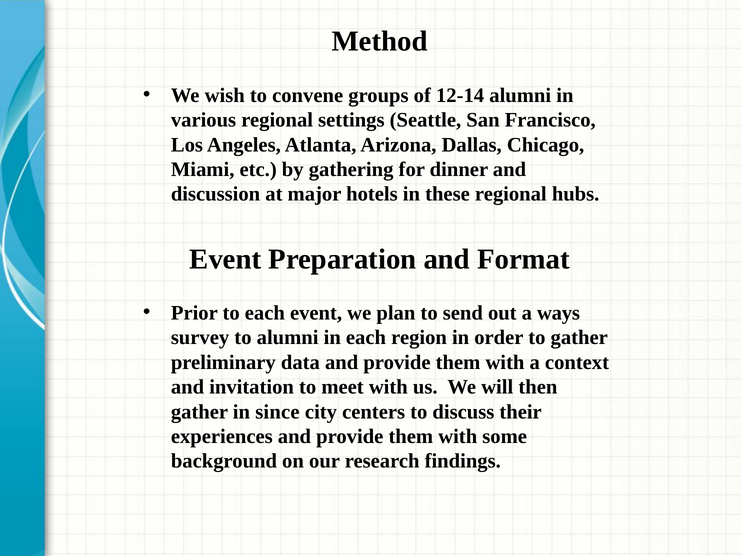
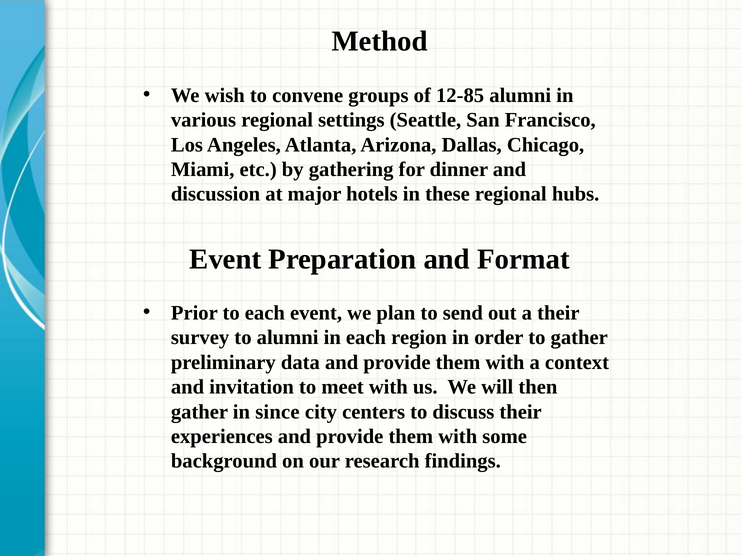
12-14: 12-14 -> 12-85
a ways: ways -> their
